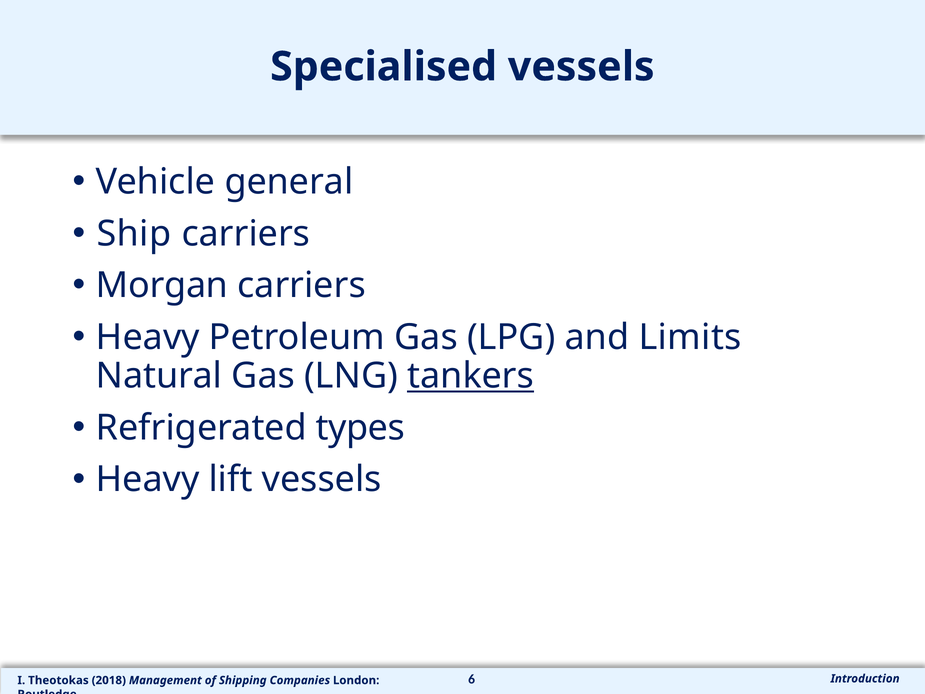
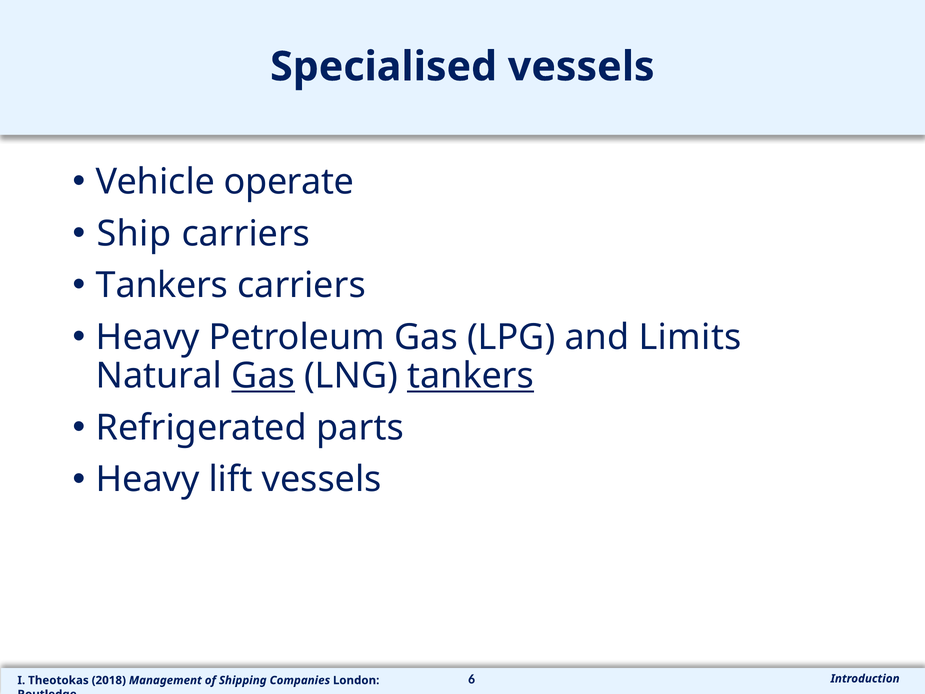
general: general -> operate
Morgan at (162, 285): Morgan -> Tankers
Gas at (263, 376) underline: none -> present
types: types -> parts
